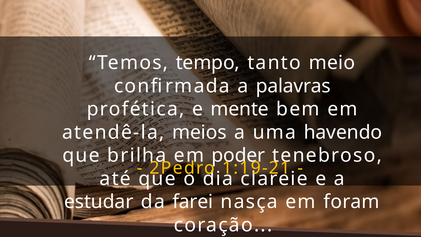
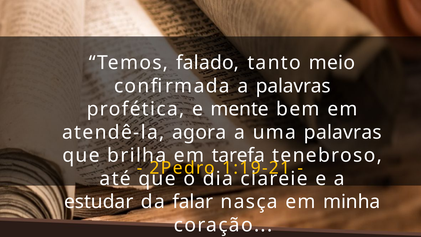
tempo: tempo -> falado
meios: meios -> agora
uma havendo: havendo -> palavras
poder: poder -> tarefa
farei: farei -> falar
foram: foram -> minha
